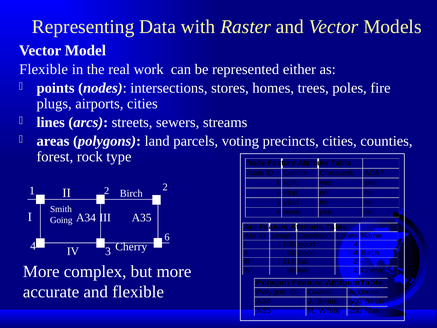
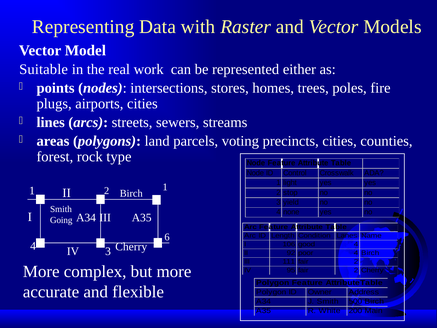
Flexible at (44, 69): Flexible -> Suitable
2 2: 2 -> 1
